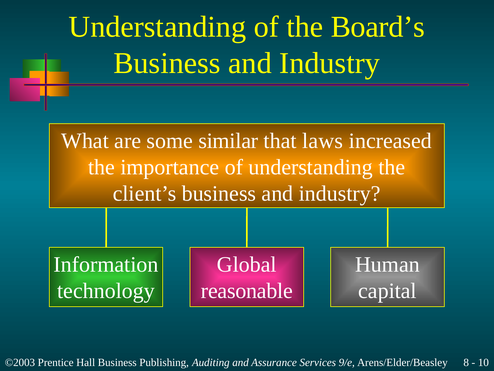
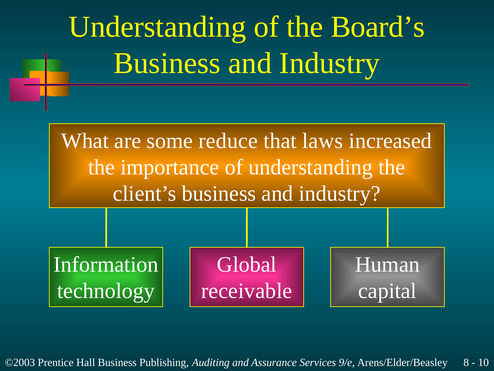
similar: similar -> reduce
reasonable: reasonable -> receivable
